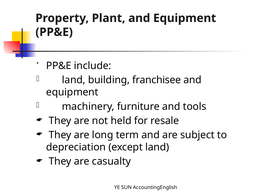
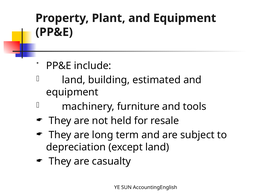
franchisee: franchisee -> estimated
